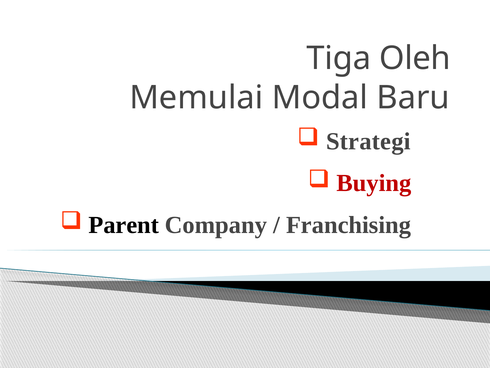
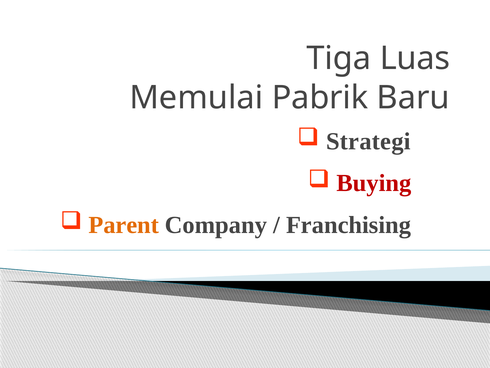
Oleh: Oleh -> Luas
Modal: Modal -> Pabrik
Parent colour: black -> orange
